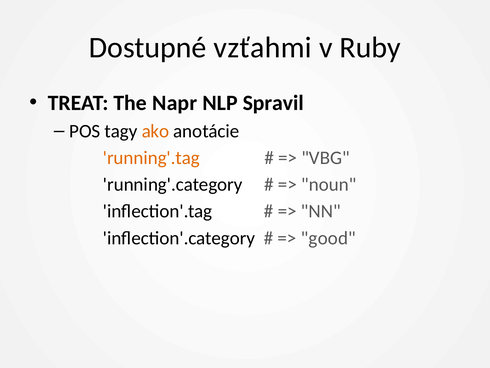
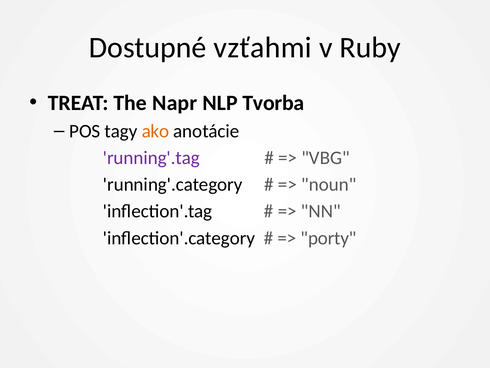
Spravil: Spravil -> Tvorba
running'.tag colour: orange -> purple
good: good -> porty
